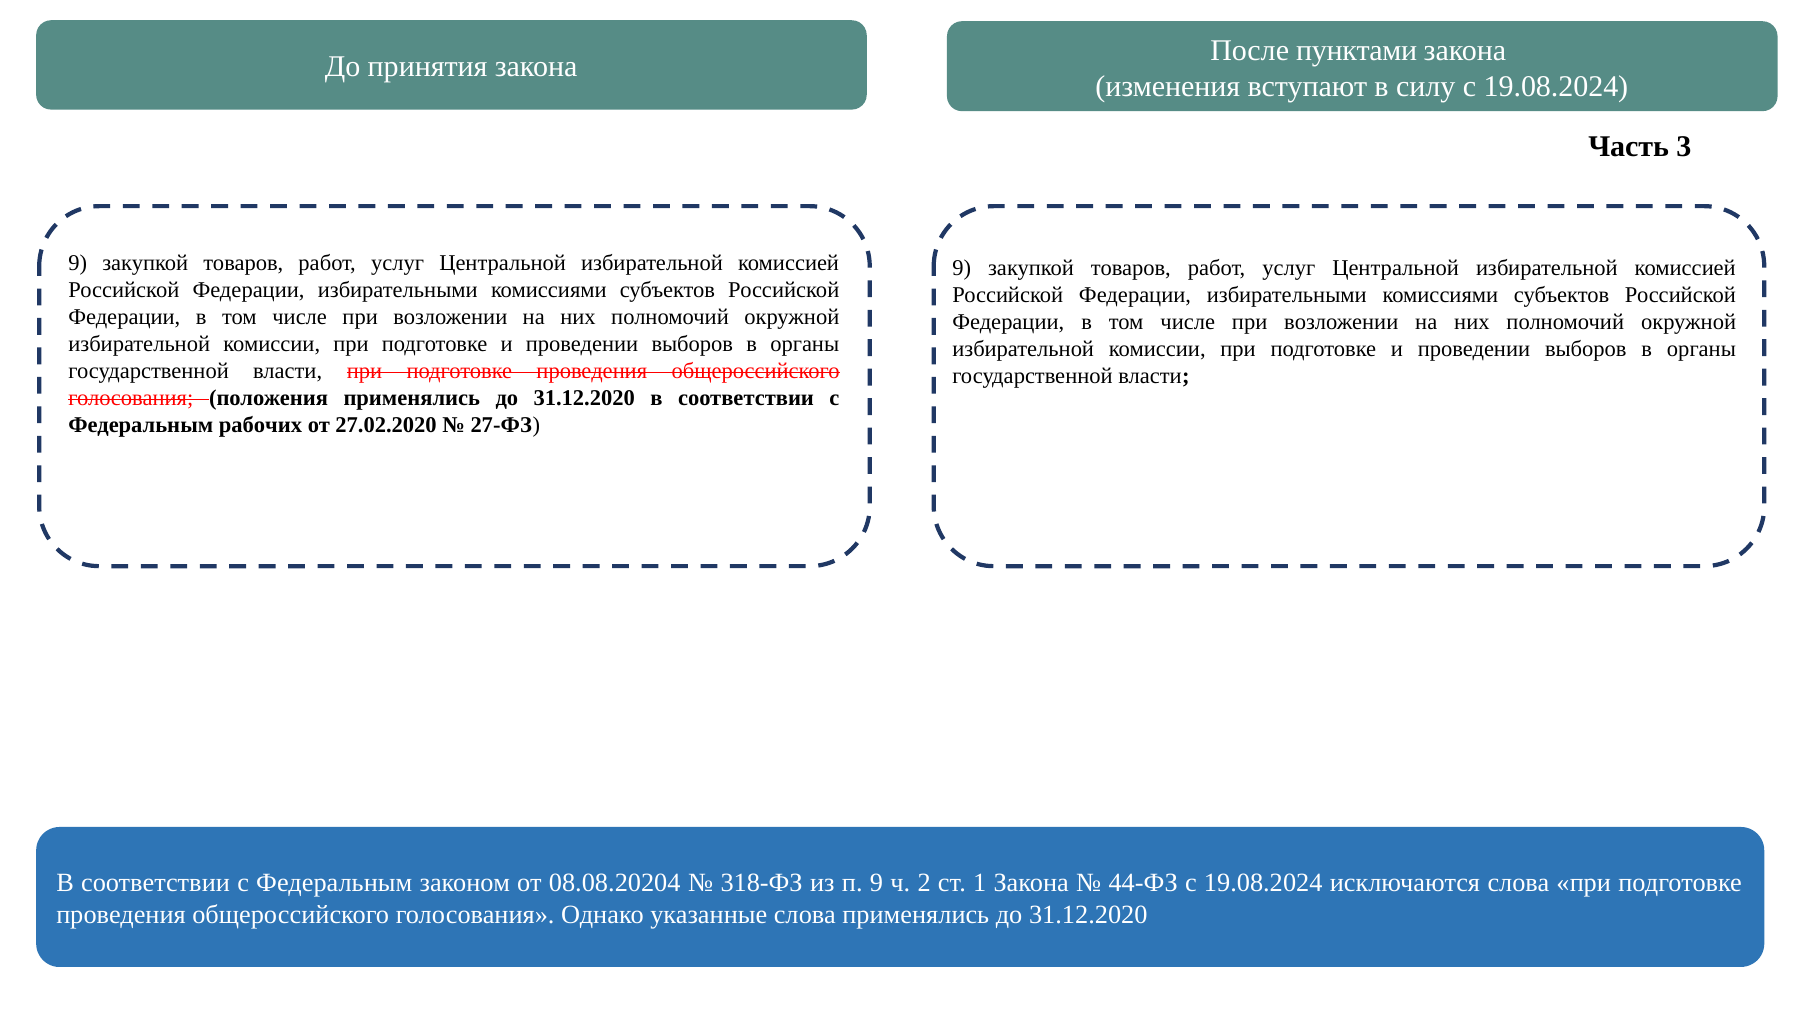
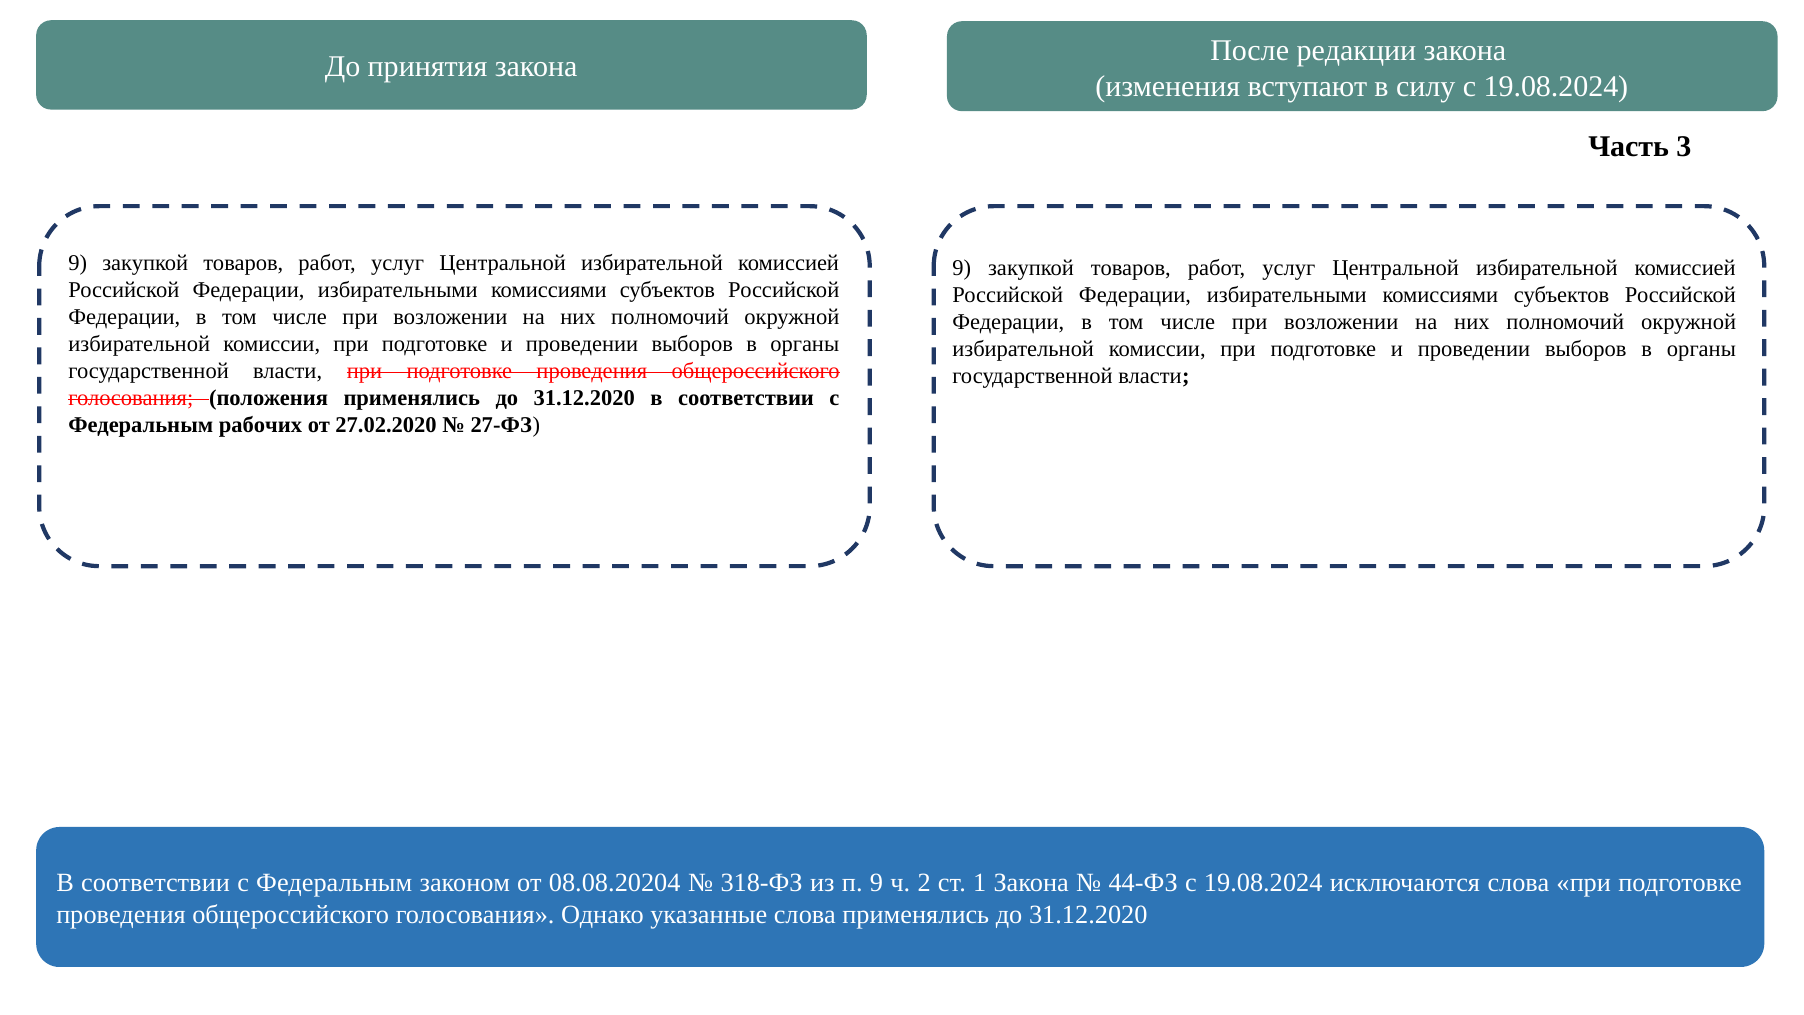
пунктами: пунктами -> редакции
